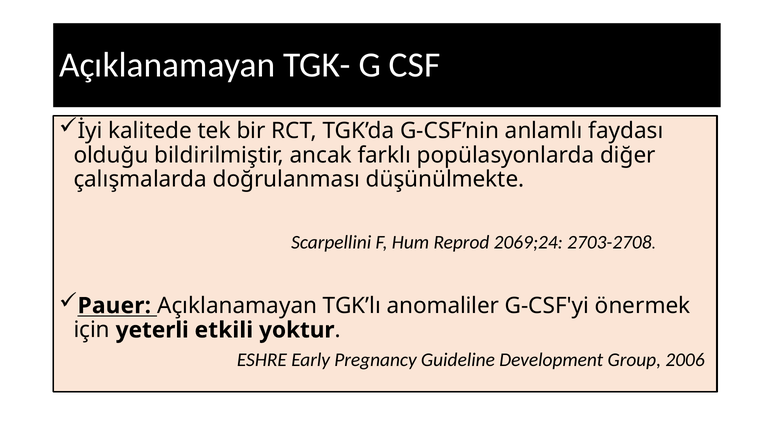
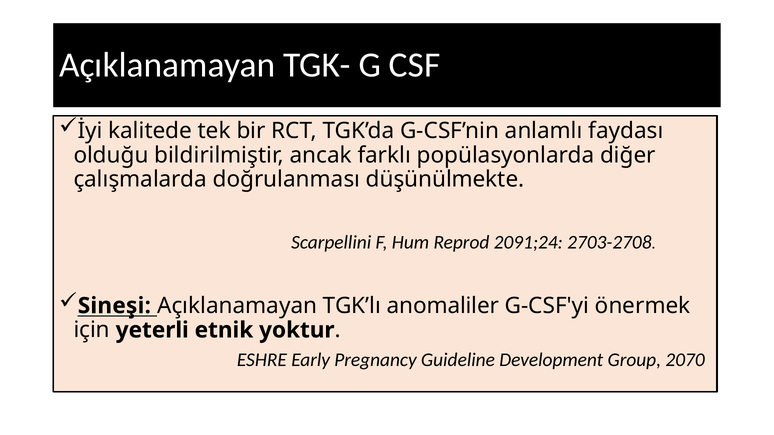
2069;24: 2069;24 -> 2091;24
Pauer: Pauer -> Sineşi
etkili: etkili -> etnik
2006: 2006 -> 2070
